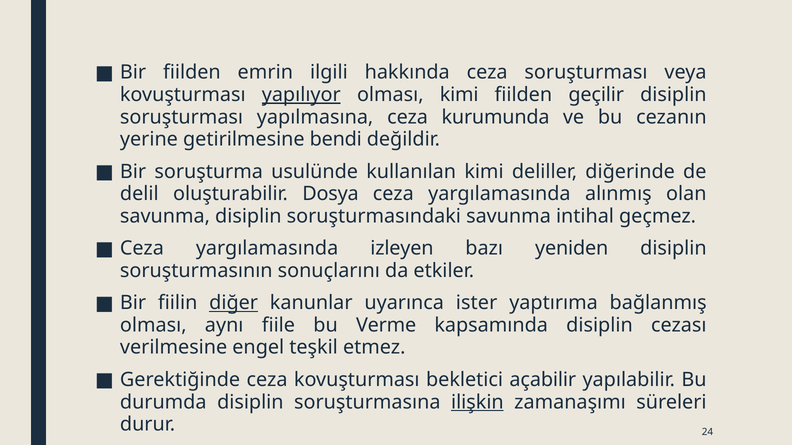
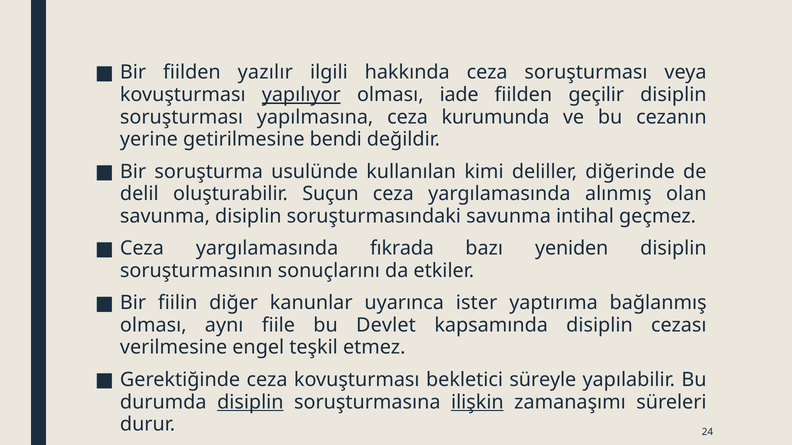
emrin: emrin -> yazılır
olması kimi: kimi -> iade
Dosya: Dosya -> Suçun
izleyen: izleyen -> fıkrada
diğer underline: present -> none
Verme: Verme -> Devlet
açabilir: açabilir -> süreyle
disiplin at (250, 402) underline: none -> present
